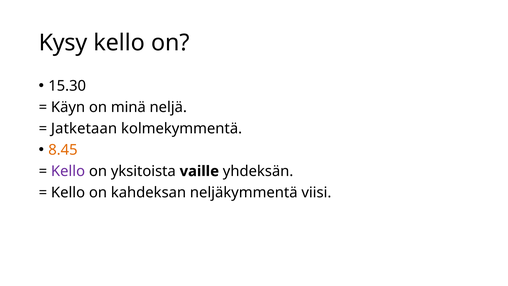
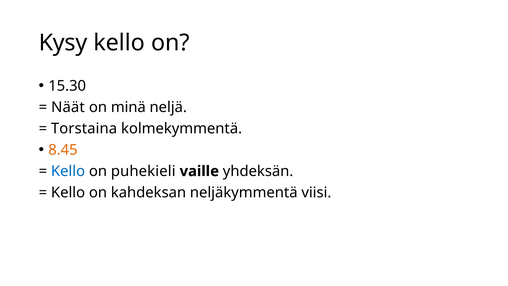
Käyn: Käyn -> Näät
Jatketaan: Jatketaan -> Torstaina
Kello at (68, 171) colour: purple -> blue
yksitoista: yksitoista -> puhekieli
